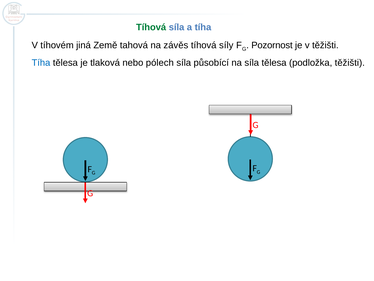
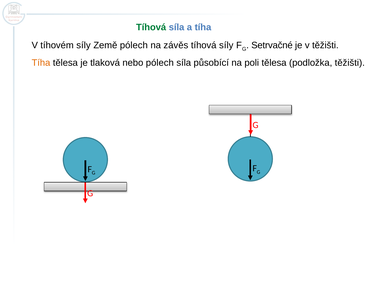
tíhovém jiná: jiná -> síly
Země tahová: tahová -> pólech
Pozornost: Pozornost -> Setrvačné
Tíha at (41, 63) colour: blue -> orange
na síla: síla -> poli
